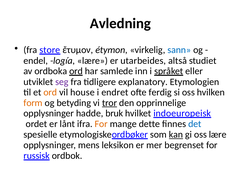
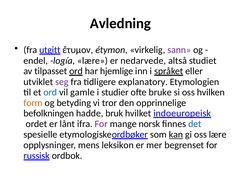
store: store -> utgitt
sann colour: blue -> purple
utarbeides: utarbeides -> nedarvede
ordboka: ordboka -> tilpasset
samlede: samlede -> hjemlige
ord at (50, 92) colour: orange -> blue
house: house -> gamle
endret: endret -> studier
ferdig: ferdig -> bruke
tror underline: present -> none
opplysninger at (49, 113): opplysninger -> befolkningen
For at (101, 124) colour: orange -> purple
dette: dette -> norsk
